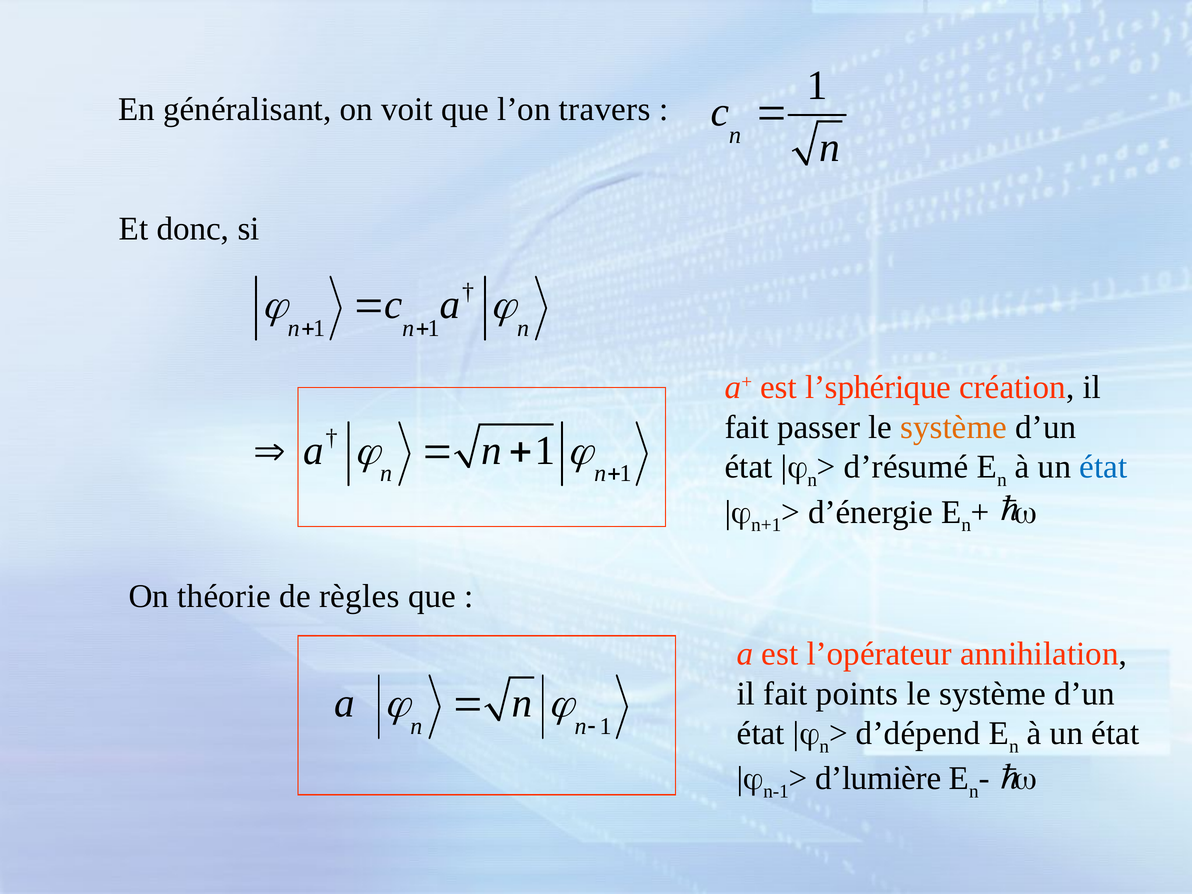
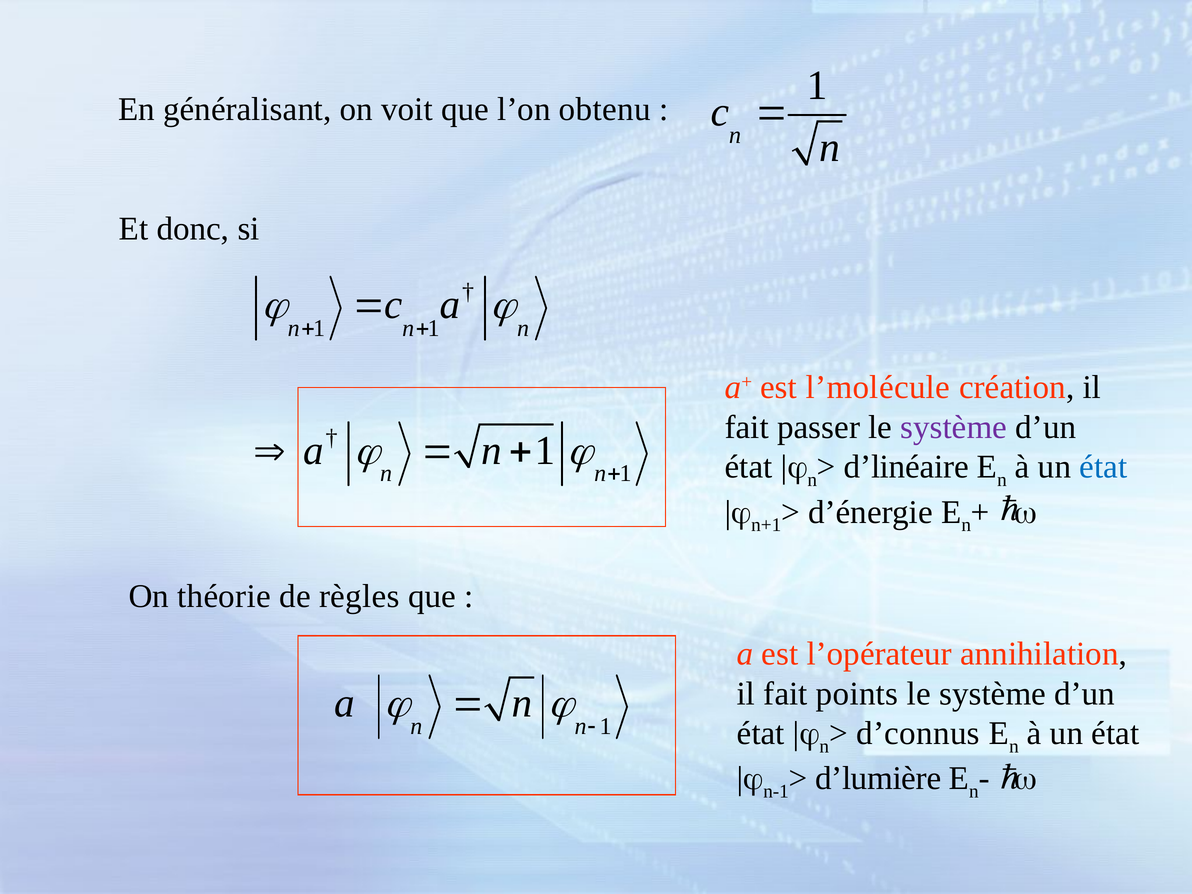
travers: travers -> obtenu
l’sphérique: l’sphérique -> l’molécule
système at (954, 427) colour: orange -> purple
d’résumé: d’résumé -> d’linéaire
d’dépend: d’dépend -> d’connus
